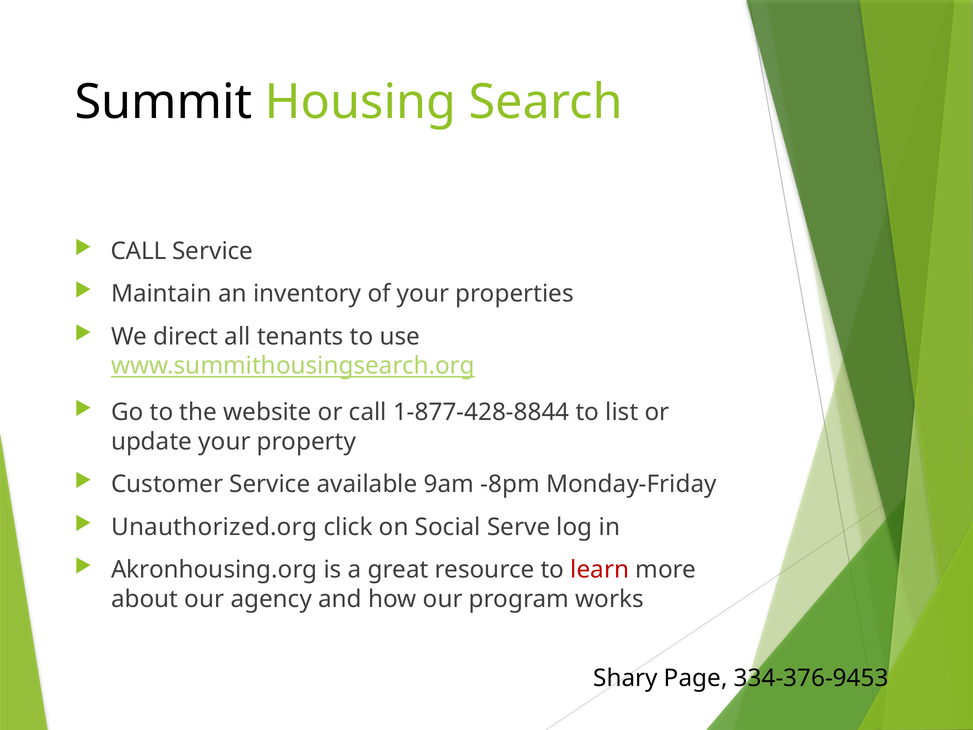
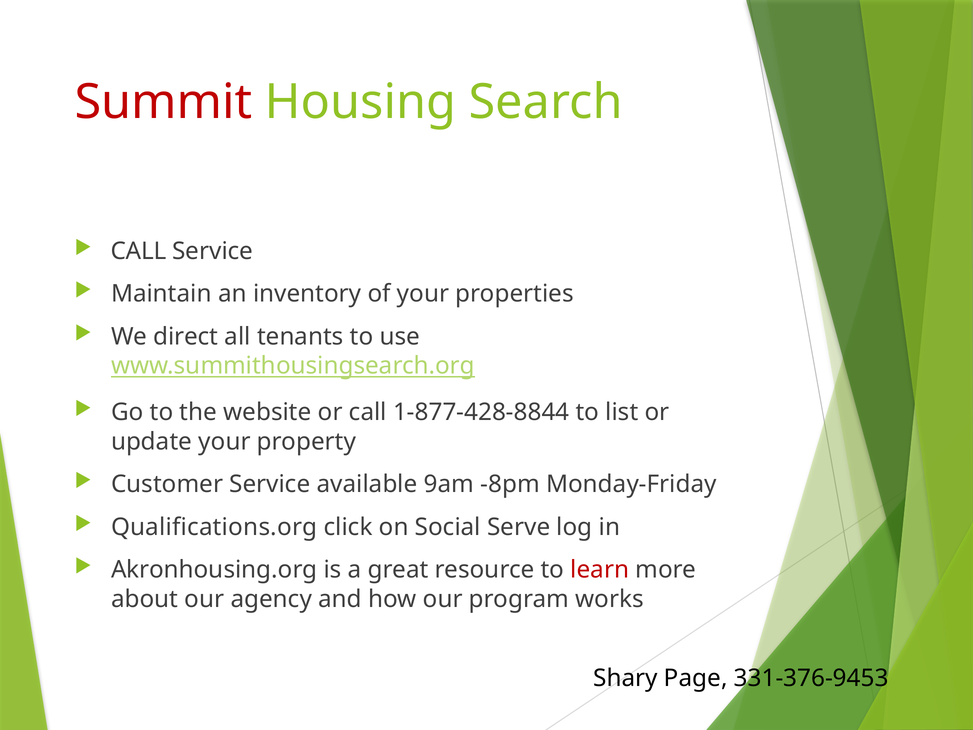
Summit colour: black -> red
Unauthorized.org: Unauthorized.org -> Qualifications.org
334-376-9453: 334-376-9453 -> 331-376-9453
